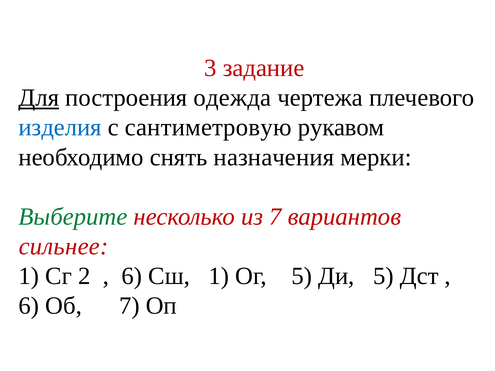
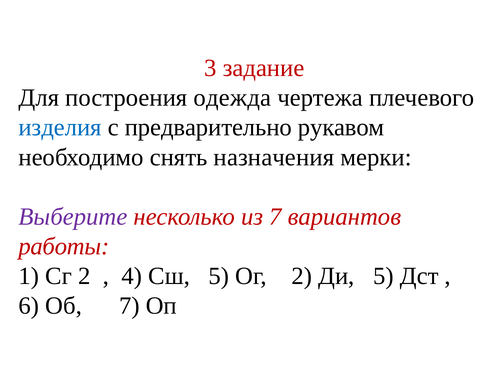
Для underline: present -> none
сантиметровую: сантиметровую -> предварительно
Выберите colour: green -> purple
сильнее: сильнее -> работы
6 at (132, 276): 6 -> 4
Сш 1: 1 -> 5
Ог 5: 5 -> 2
